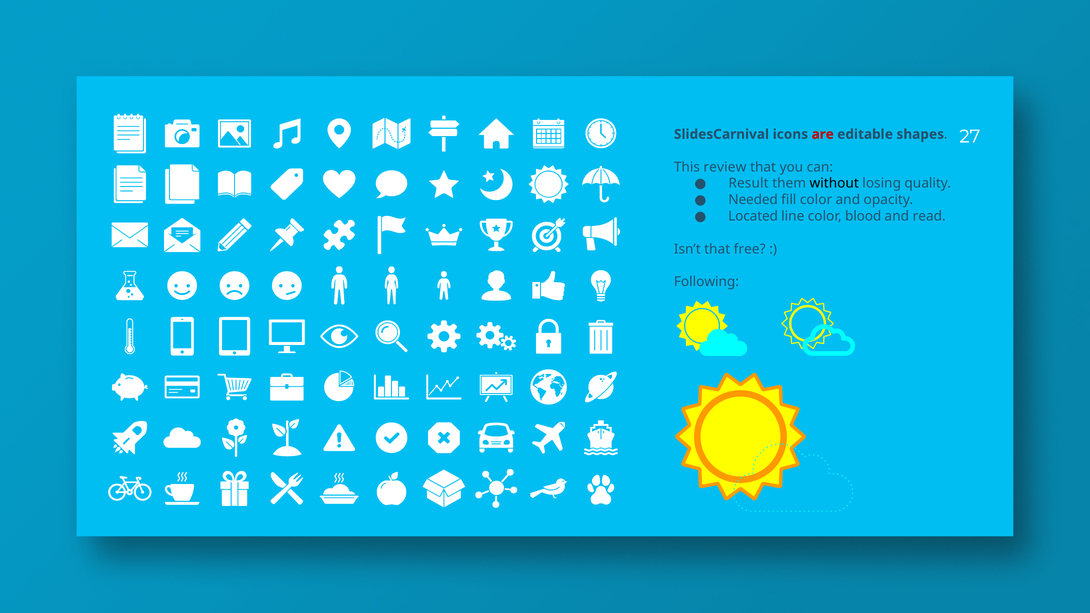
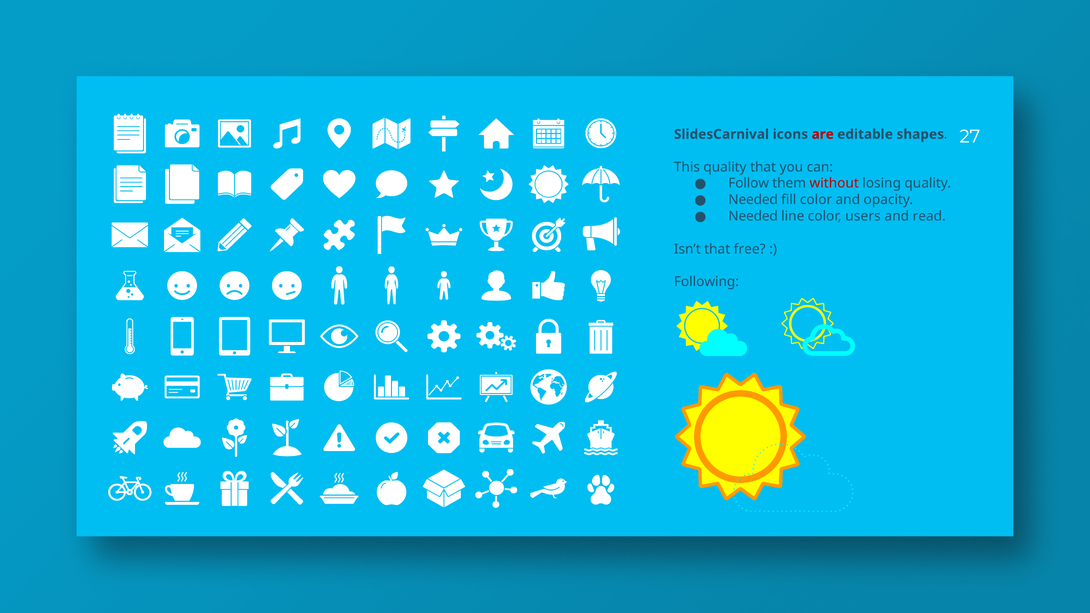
This review: review -> quality
Result: Result -> Follow
without colour: black -> red
Located at (753, 216): Located -> Needed
blood: blood -> users
